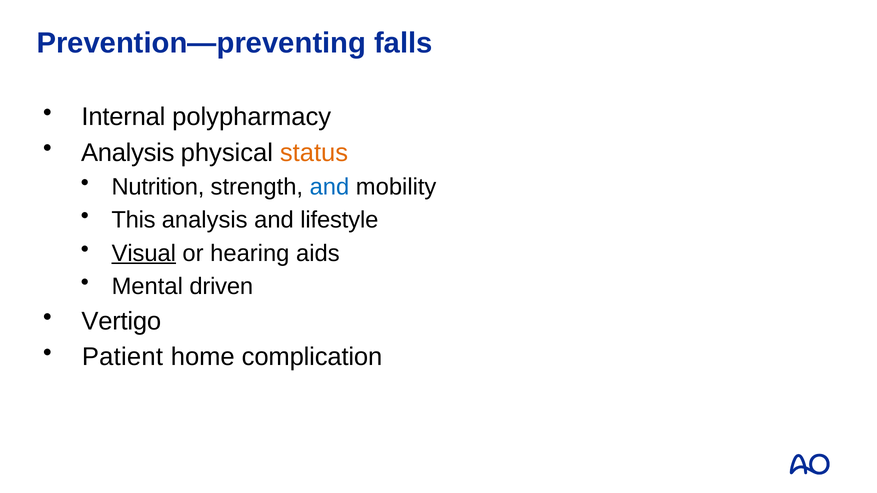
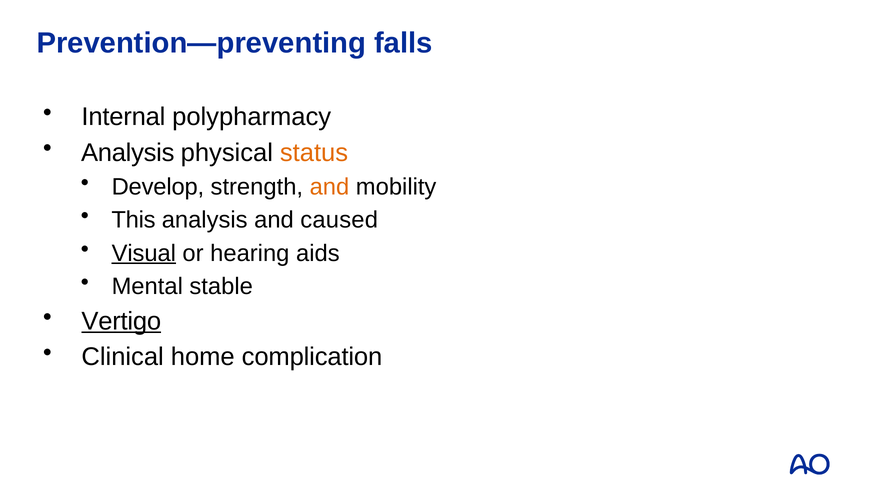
Nutrition: Nutrition -> Develop
and at (329, 187) colour: blue -> orange
lifestyle: lifestyle -> caused
driven: driven -> stable
Vertigo underline: none -> present
Patient: Patient -> Clinical
